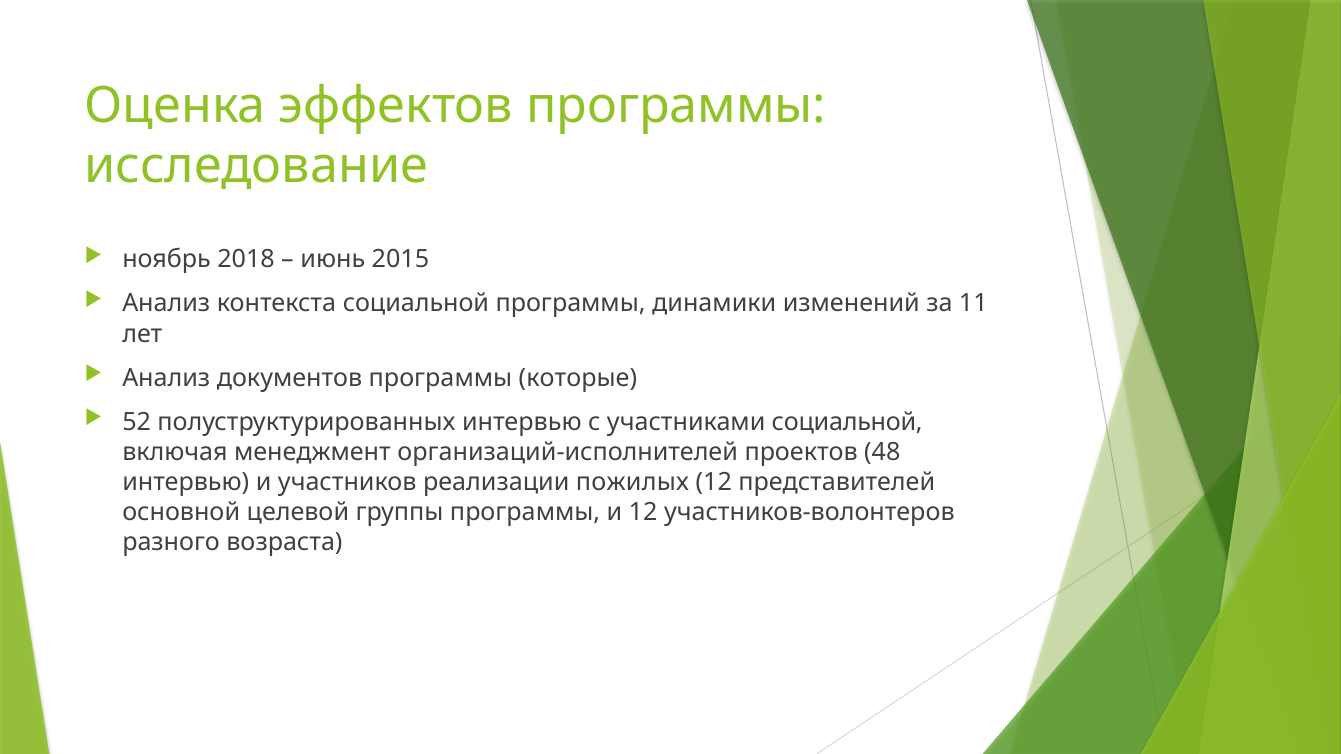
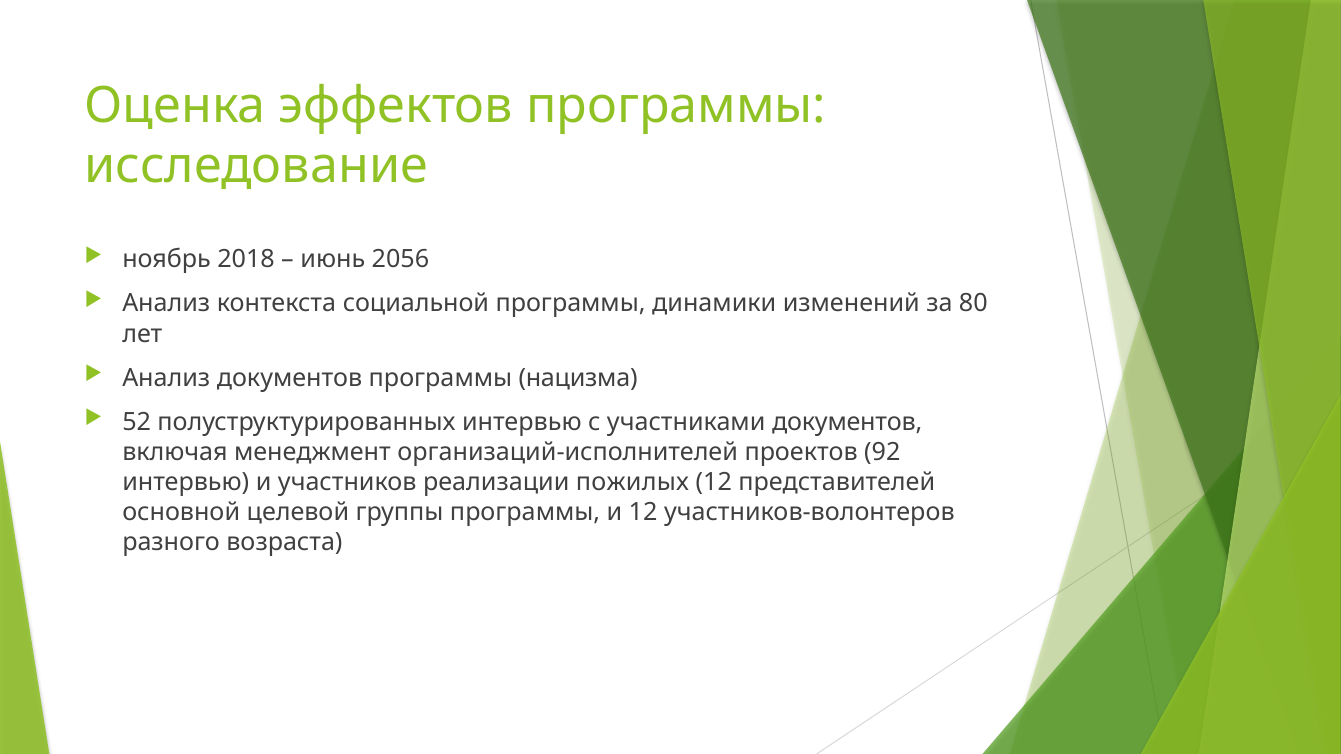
2015: 2015 -> 2056
11: 11 -> 80
которые: которые -> нацизма
участниками социальной: социальной -> документов
48: 48 -> 92
